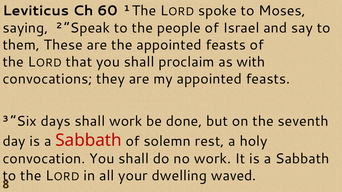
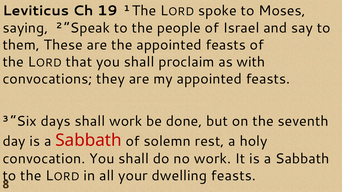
60: 60 -> 19
dwelling waved: waved -> feasts
